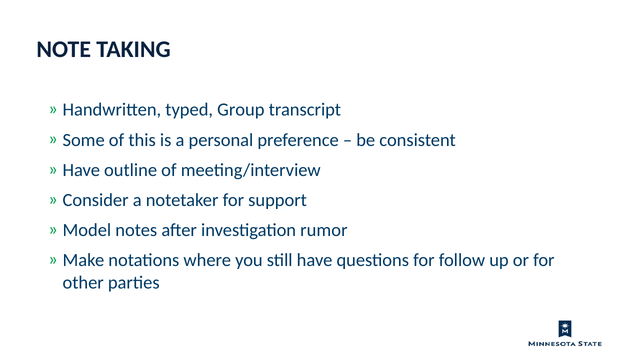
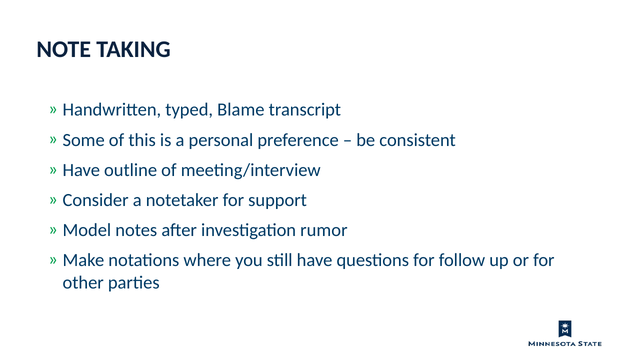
Group: Group -> Blame
